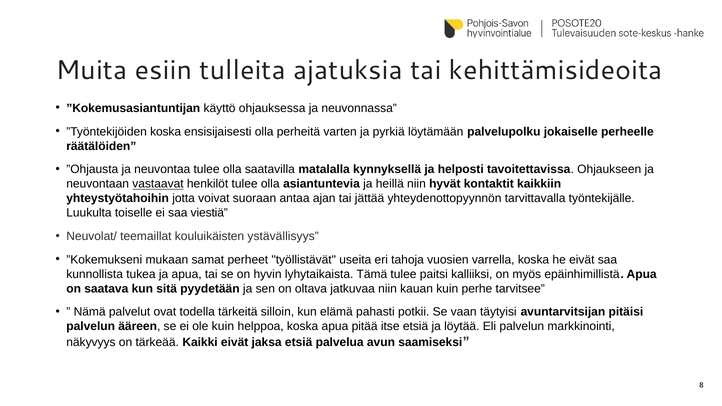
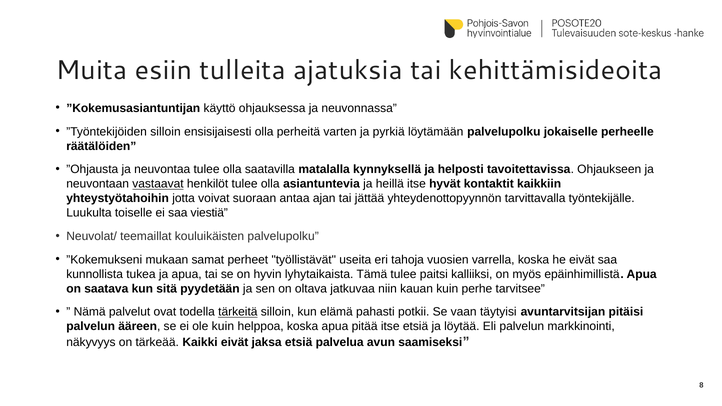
”Työntekijöiden koska: koska -> silloin
heillä niin: niin -> itse
kouluikäisten ystävällisyys: ystävällisyys -> palvelupolku
tärkeitä underline: none -> present
